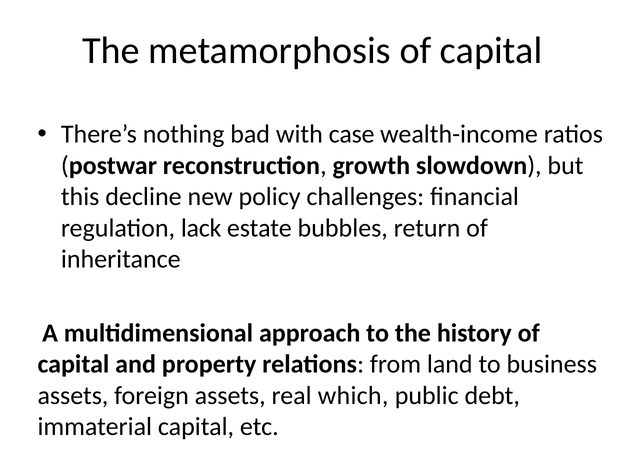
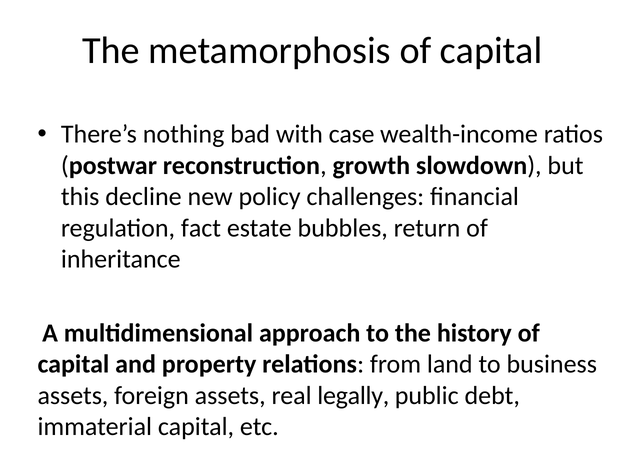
lack: lack -> fact
which: which -> legally
